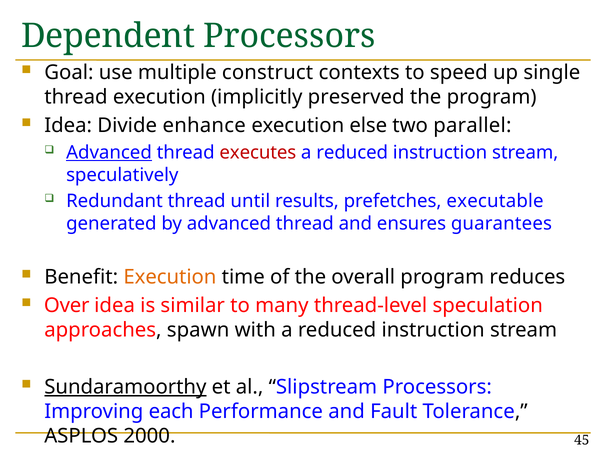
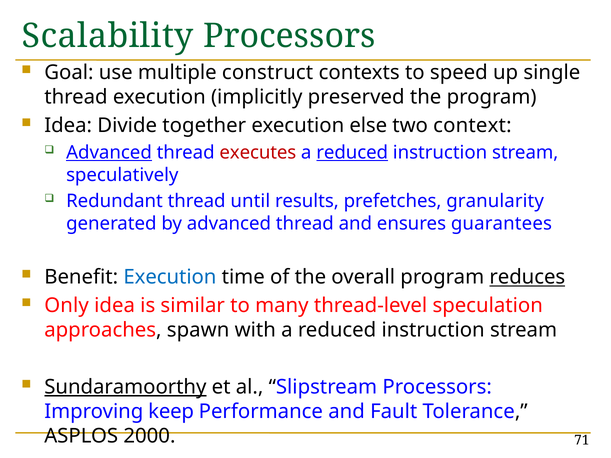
Dependent: Dependent -> Scalability
enhance: enhance -> together
parallel: parallel -> context
reduced at (352, 153) underline: none -> present
executable: executable -> granularity
Execution at (170, 277) colour: orange -> blue
reduces underline: none -> present
Over: Over -> Only
each: each -> keep
45: 45 -> 71
